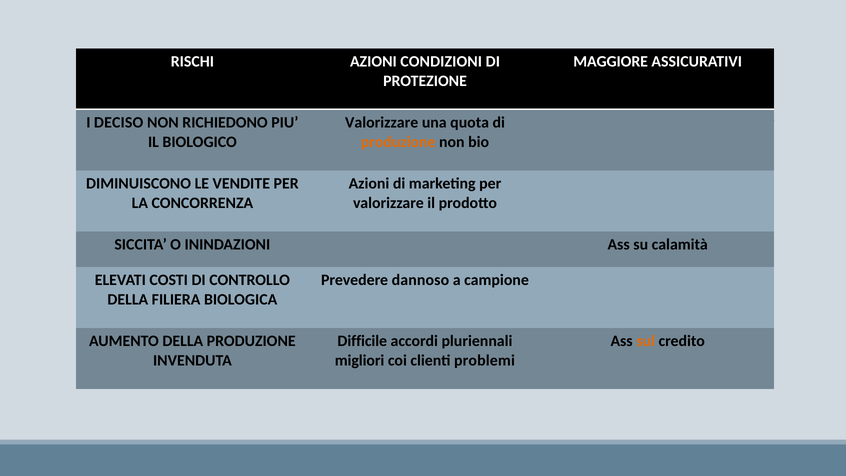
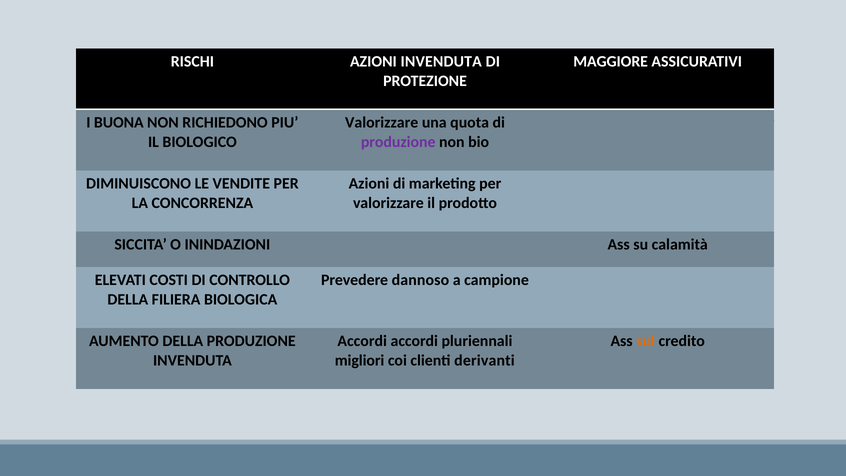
AZIONI CONDIZIONI: CONDIZIONI -> INVENDUTA
DECISO: DECISO -> BUONA
produzione at (398, 142) colour: orange -> purple
Difficile at (362, 341): Difficile -> Accordi
problemi: problemi -> derivanti
